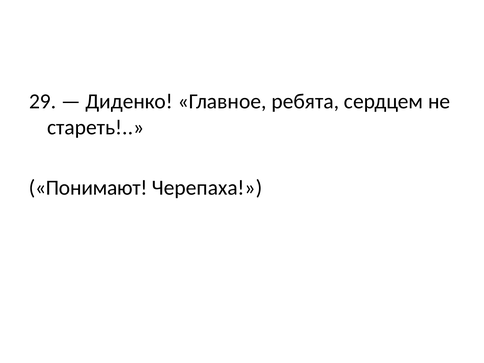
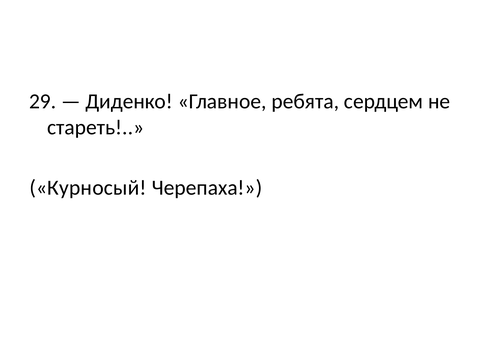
Понимают: Понимают -> Курносый
